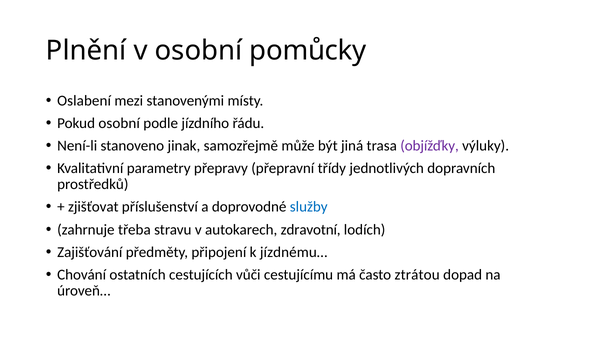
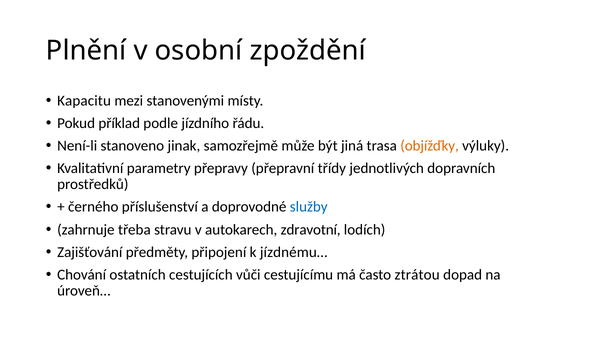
pomůcky: pomůcky -> zpoždění
Oslabení: Oslabení -> Kapacitu
Pokud osobní: osobní -> příklad
objížďky colour: purple -> orange
zjišťovat: zjišťovat -> černého
